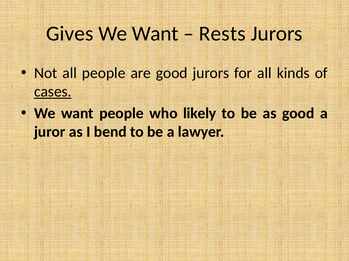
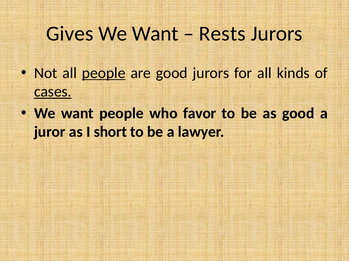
people at (104, 73) underline: none -> present
likely: likely -> favor
bend: bend -> short
